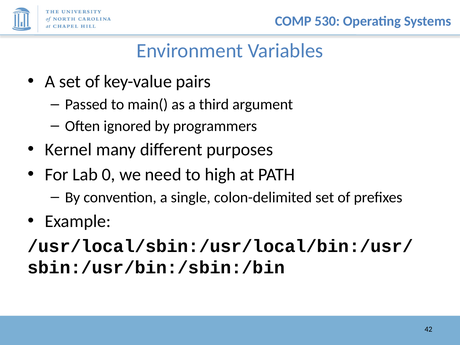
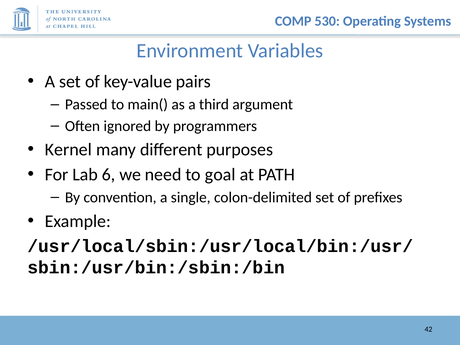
0: 0 -> 6
high: high -> goal
